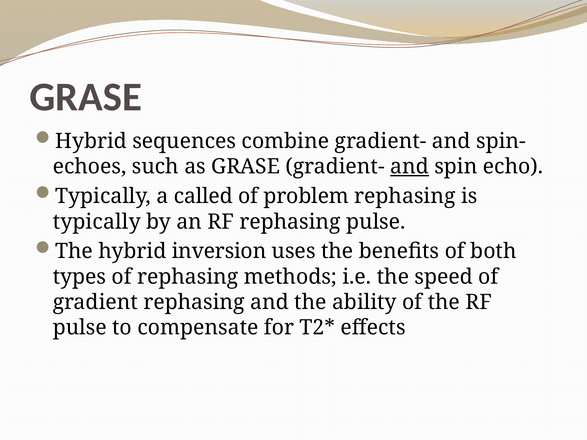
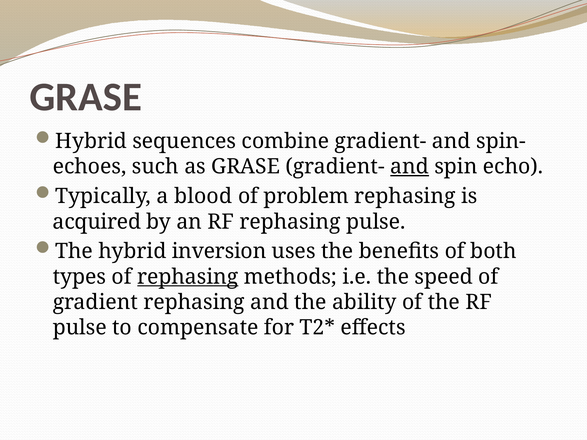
called: called -> blood
typically at (97, 222): typically -> acquired
rephasing at (188, 277) underline: none -> present
